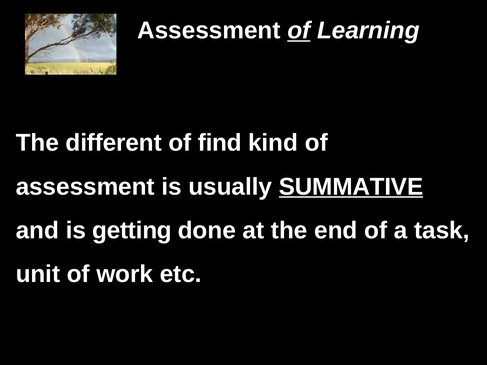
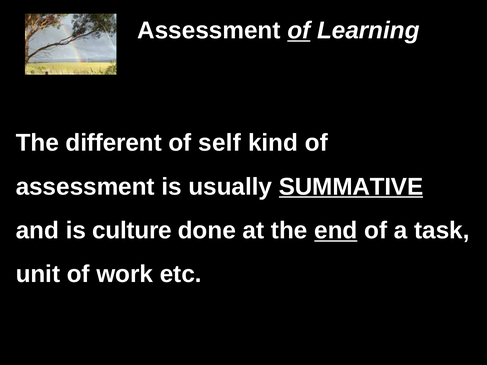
find: find -> self
getting: getting -> culture
end underline: none -> present
